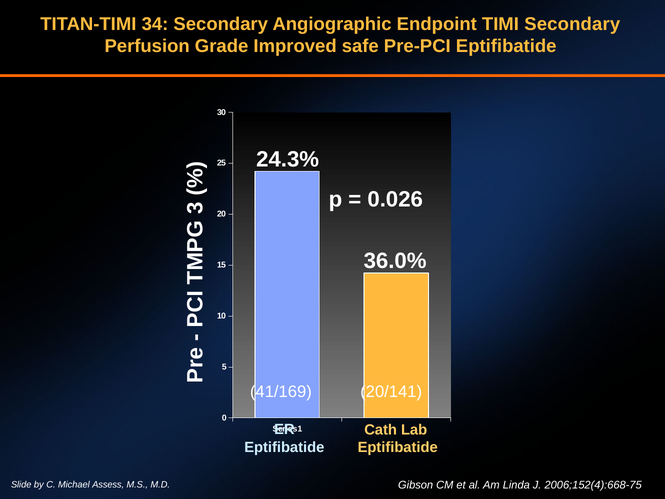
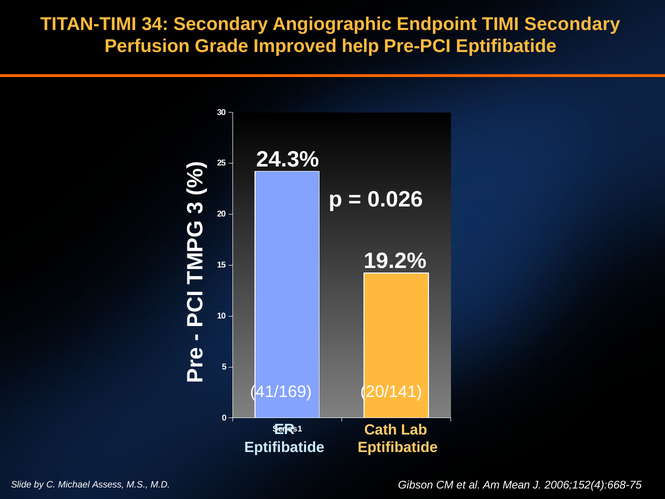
safe: safe -> help
36.0%: 36.0% -> 19.2%
Linda: Linda -> Mean
